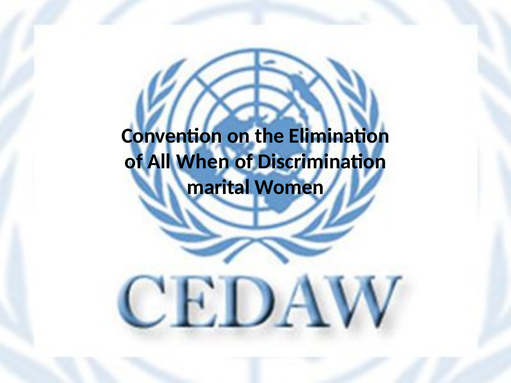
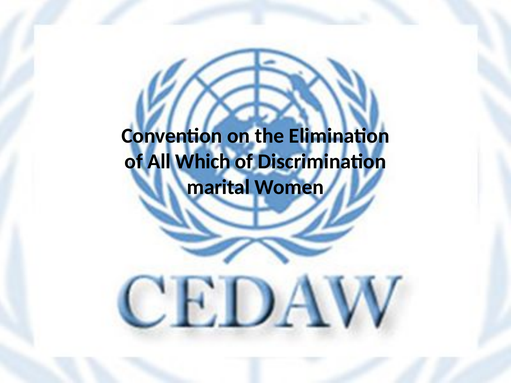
When: When -> Which
